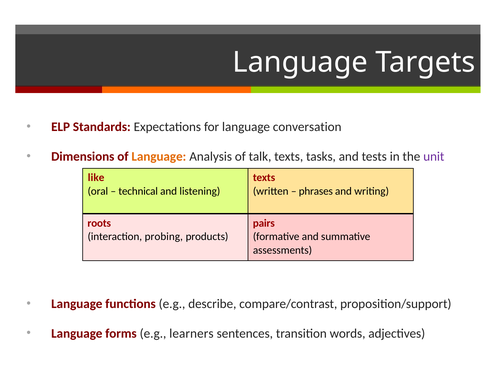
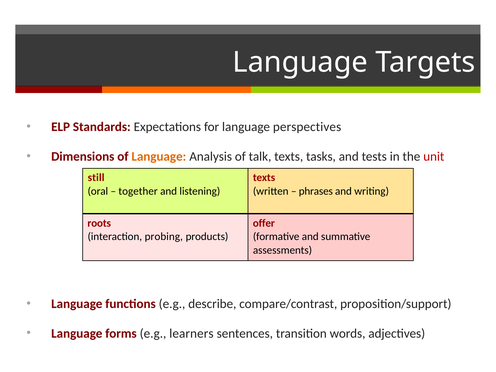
conversation: conversation -> perspectives
unit colour: purple -> red
like: like -> still
technical: technical -> together
pairs: pairs -> offer
